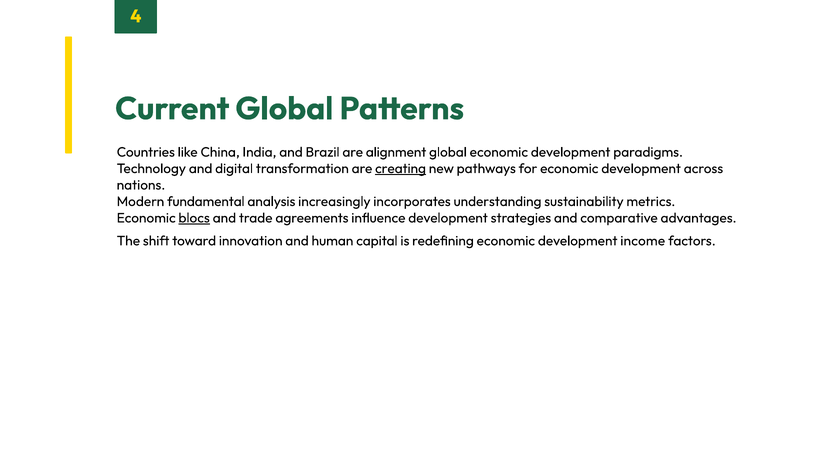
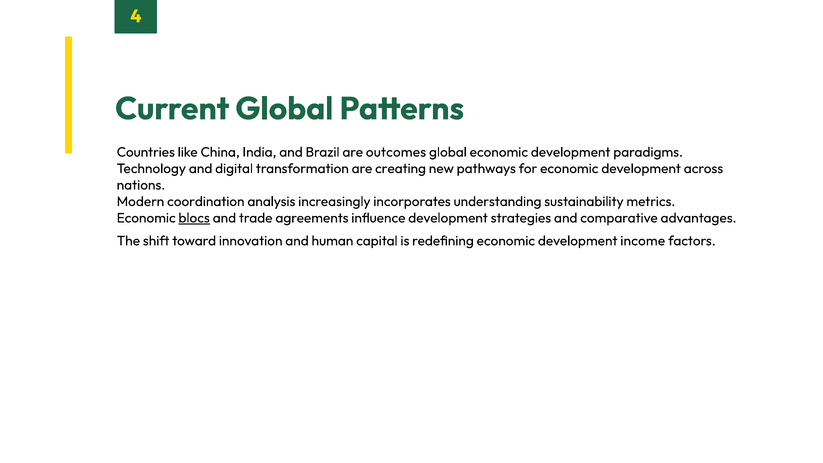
alignment: alignment -> outcomes
creating underline: present -> none
fundamental: fundamental -> coordination
